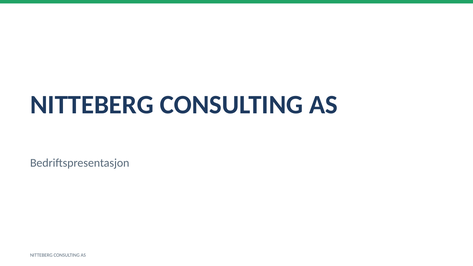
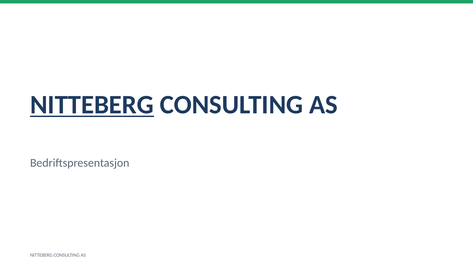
NITTEBERG at (92, 105) underline: none -> present
